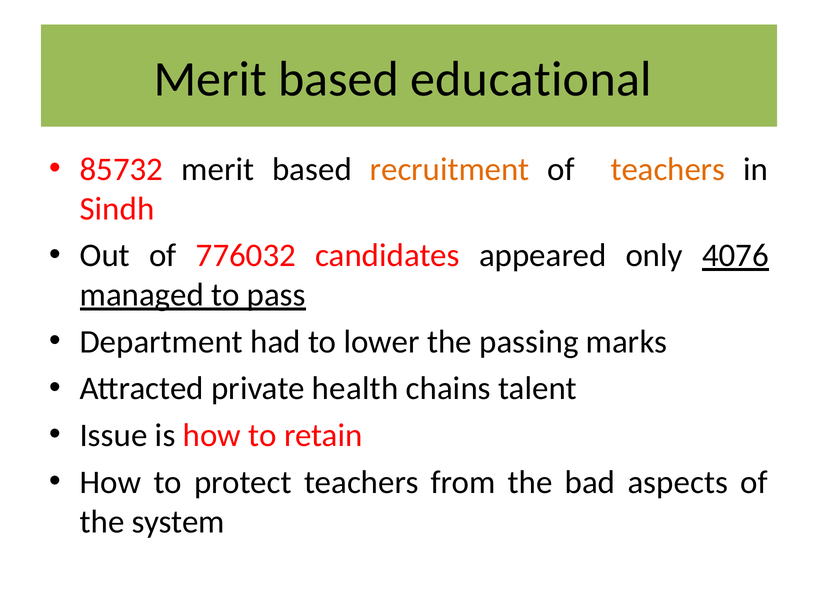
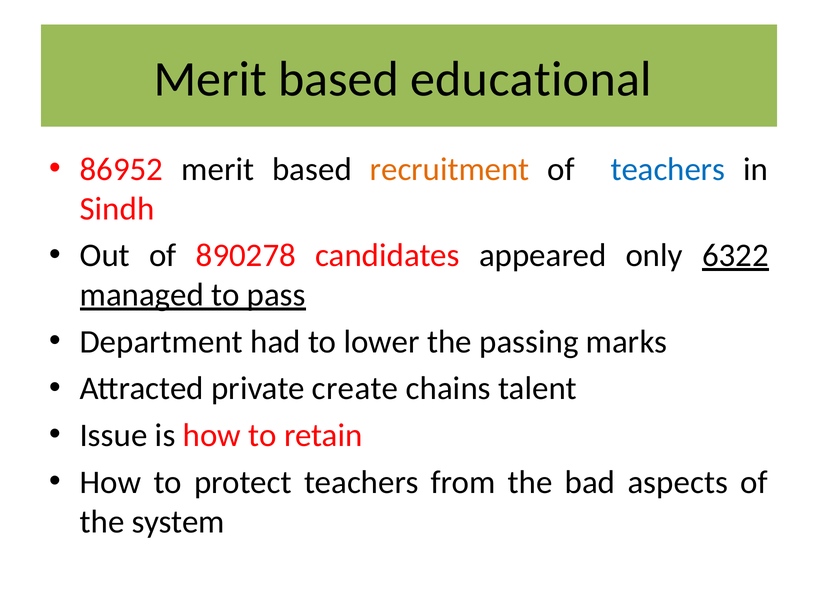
85732: 85732 -> 86952
teachers at (668, 169) colour: orange -> blue
776032: 776032 -> 890278
4076: 4076 -> 6322
health: health -> create
